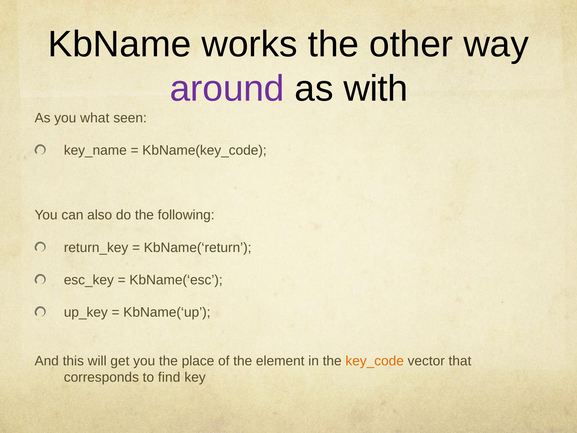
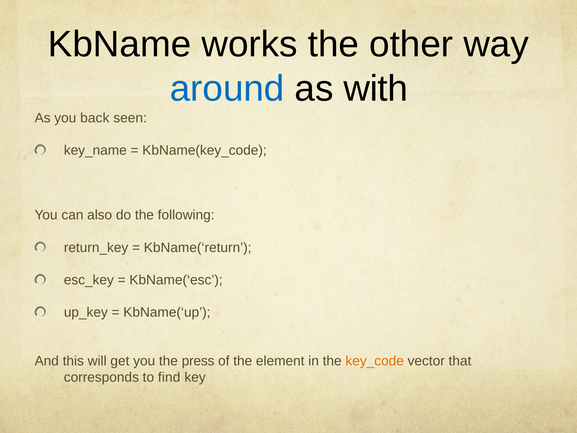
around colour: purple -> blue
what: what -> back
place: place -> press
